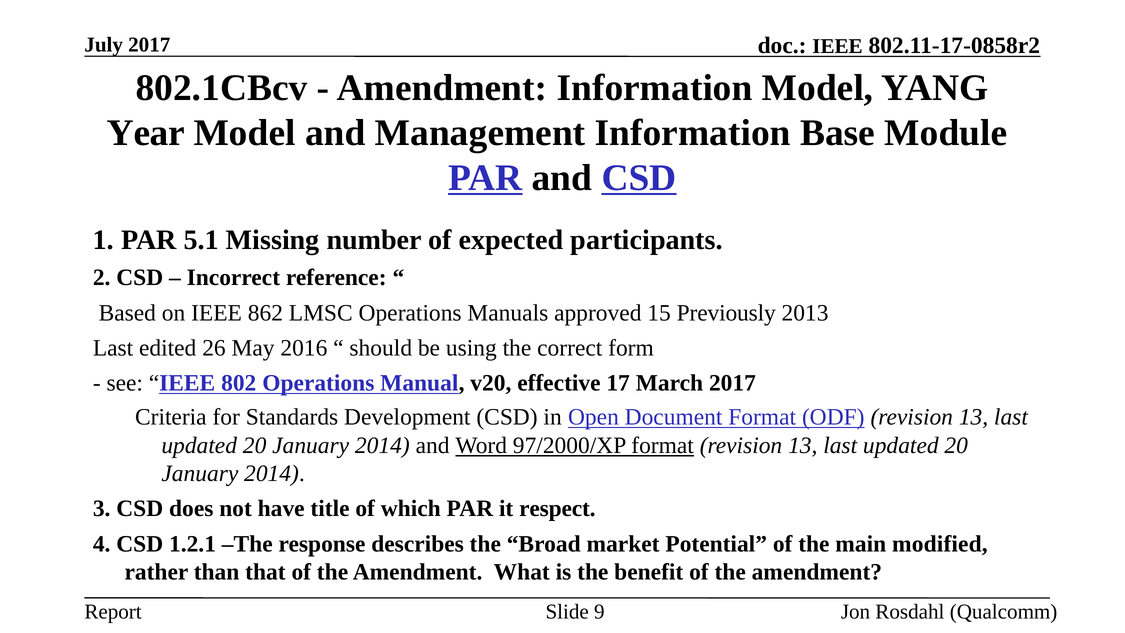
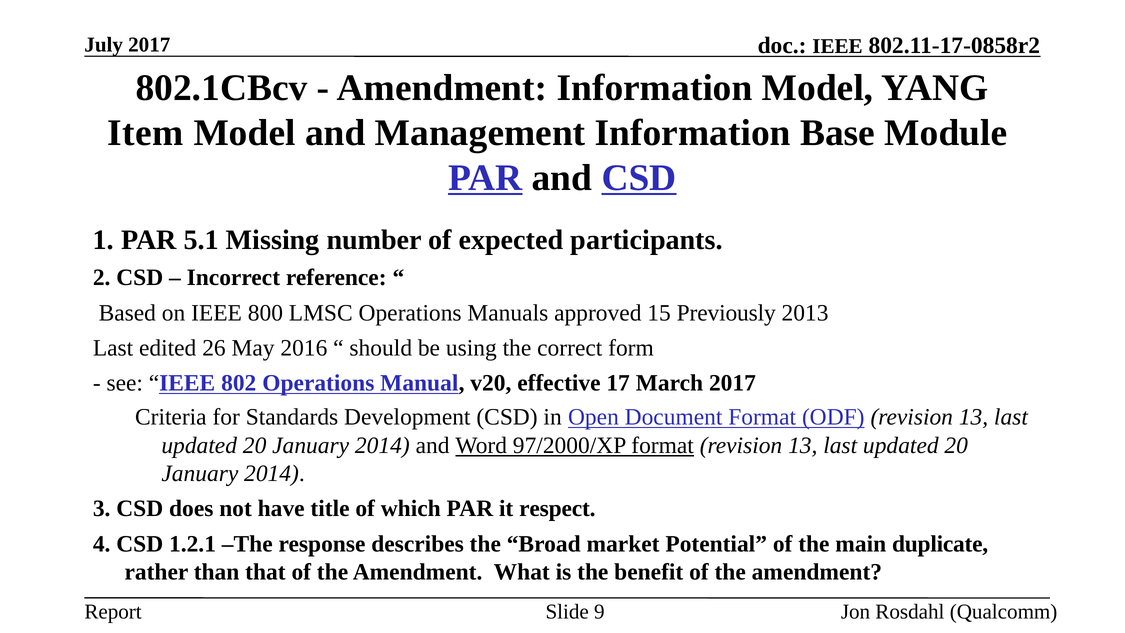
Year: Year -> Item
862: 862 -> 800
modified: modified -> duplicate
